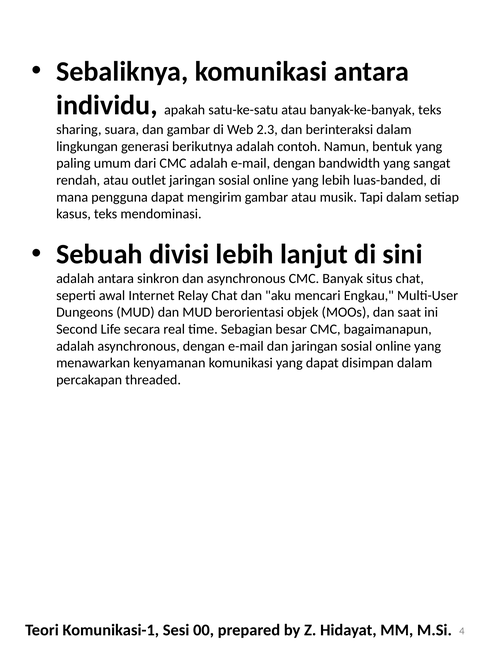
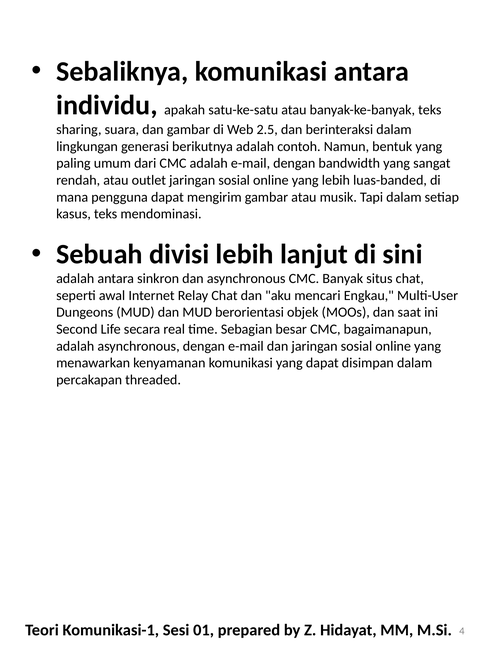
2.3: 2.3 -> 2.5
00: 00 -> 01
